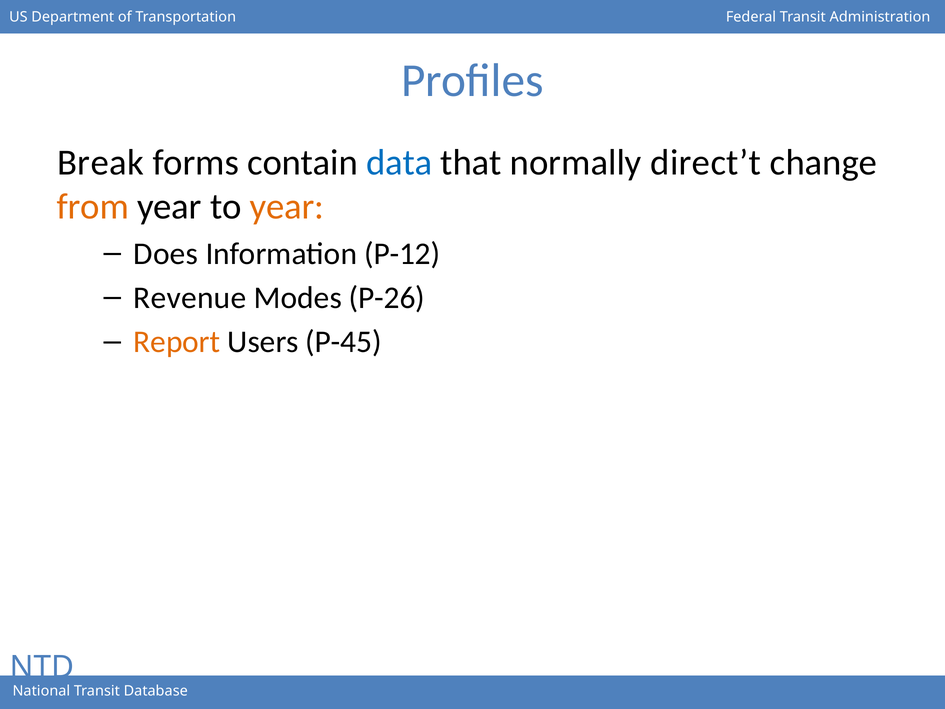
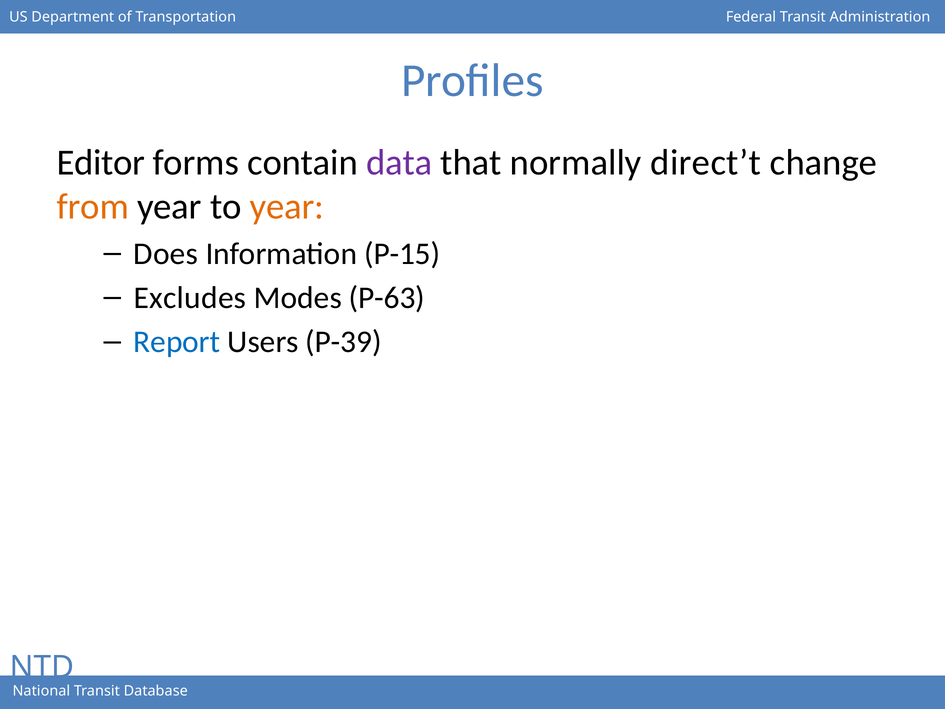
Break: Break -> Editor
data colour: blue -> purple
P-12: P-12 -> P-15
Revenue: Revenue -> Excludes
P-26: P-26 -> P-63
Report colour: orange -> blue
P-45: P-45 -> P-39
